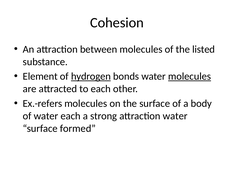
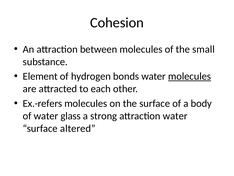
listed: listed -> small
hydrogen underline: present -> none
water each: each -> glass
formed: formed -> altered
